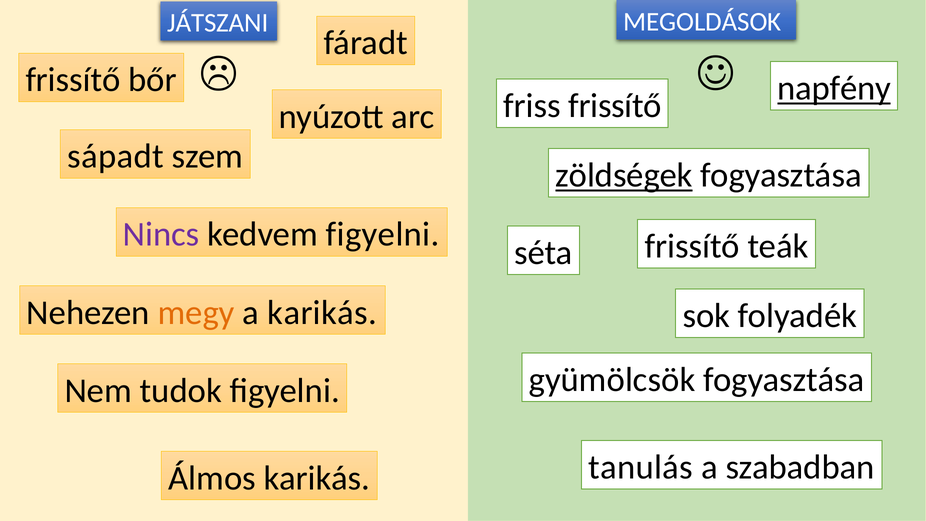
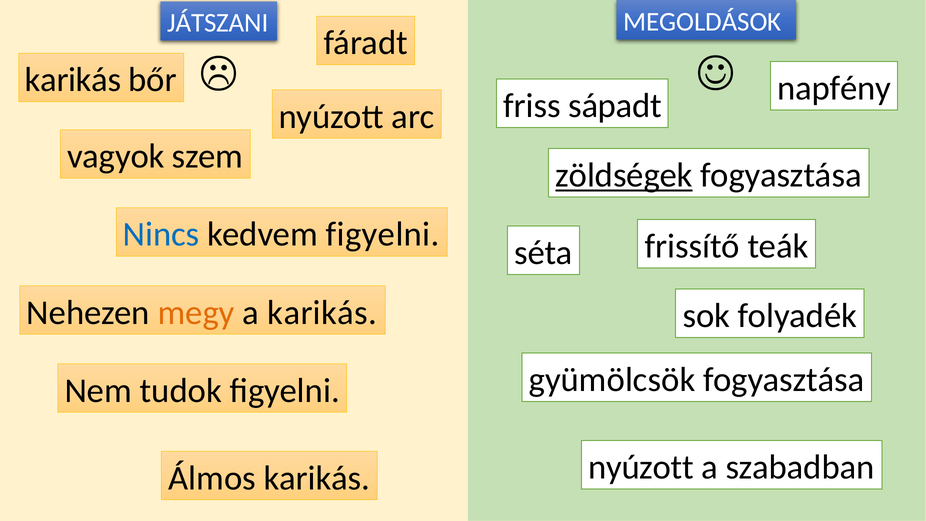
frissítő at (73, 80): frissítő -> karikás
napfény underline: present -> none
friss frissítő: frissítő -> sápadt
sápadt: sápadt -> vagyok
Nincs colour: purple -> blue
tanulás at (641, 467): tanulás -> nyúzott
